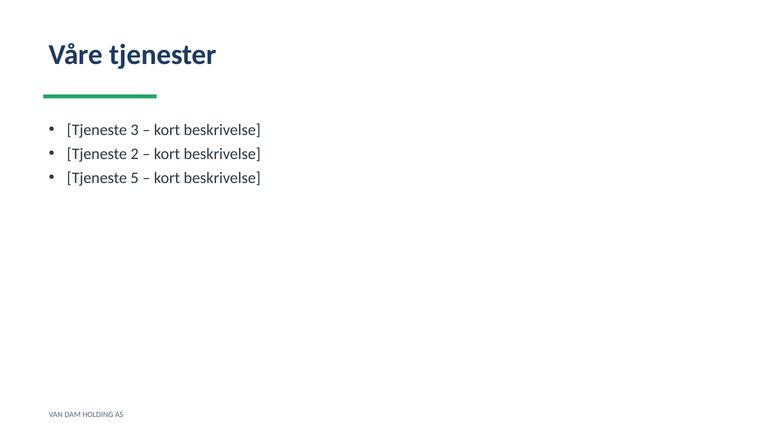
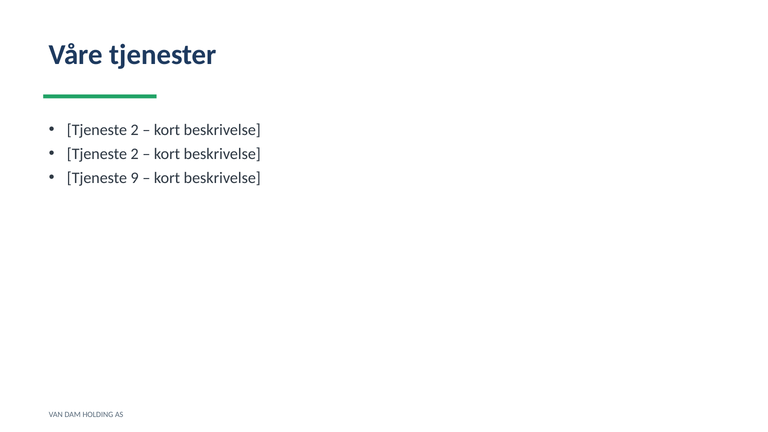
3 at (135, 130): 3 -> 2
5: 5 -> 9
